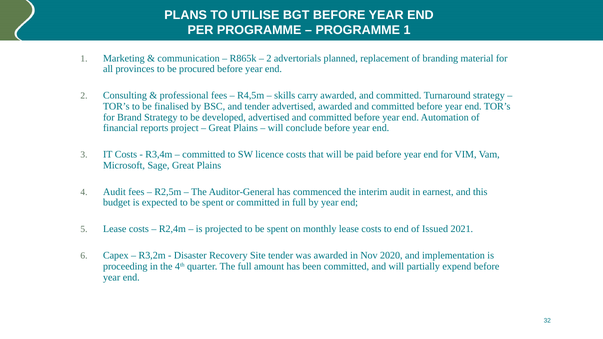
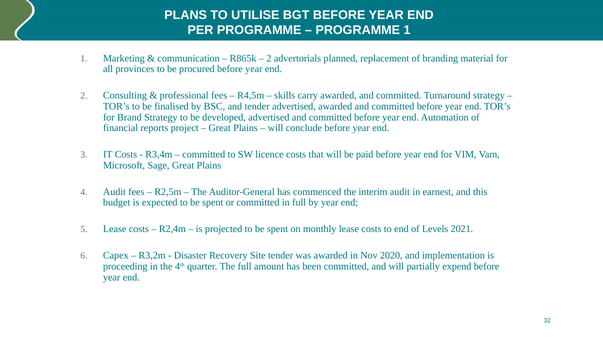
Issued: Issued -> Levels
